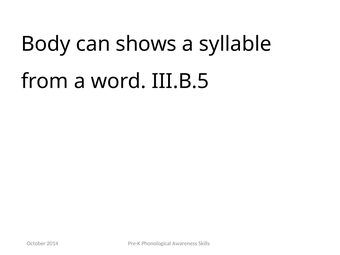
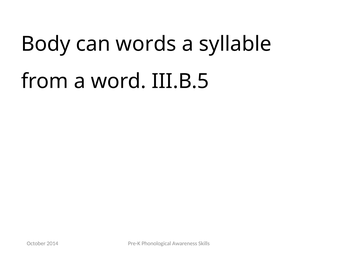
shows: shows -> words
